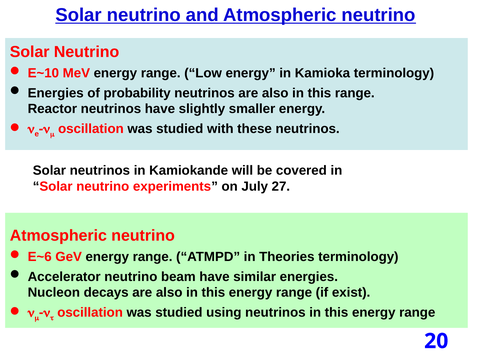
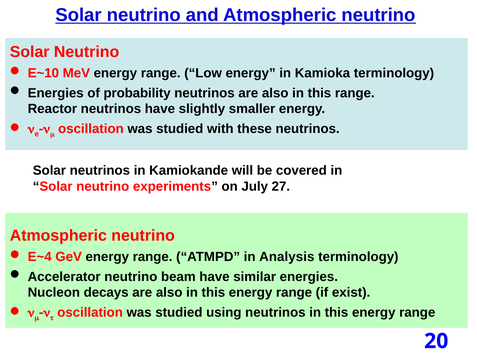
E~6: E~6 -> E~4
Theories: Theories -> Analysis
